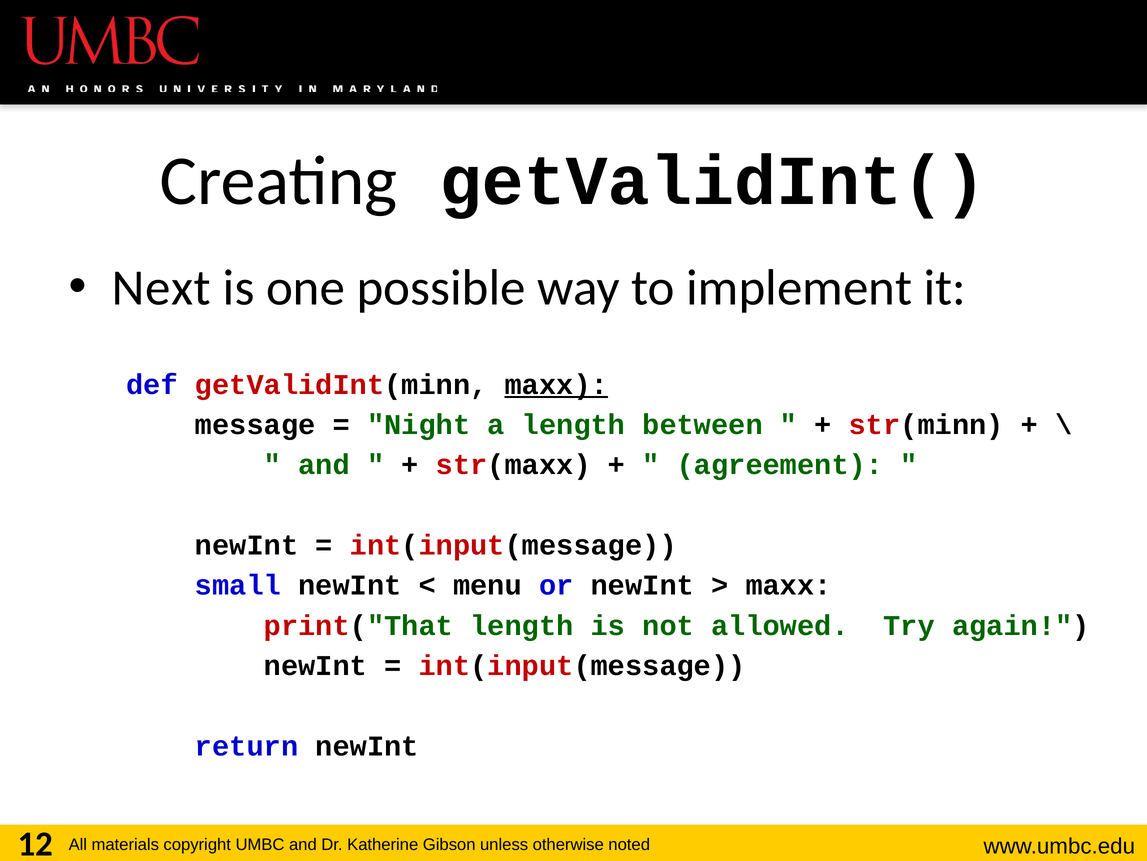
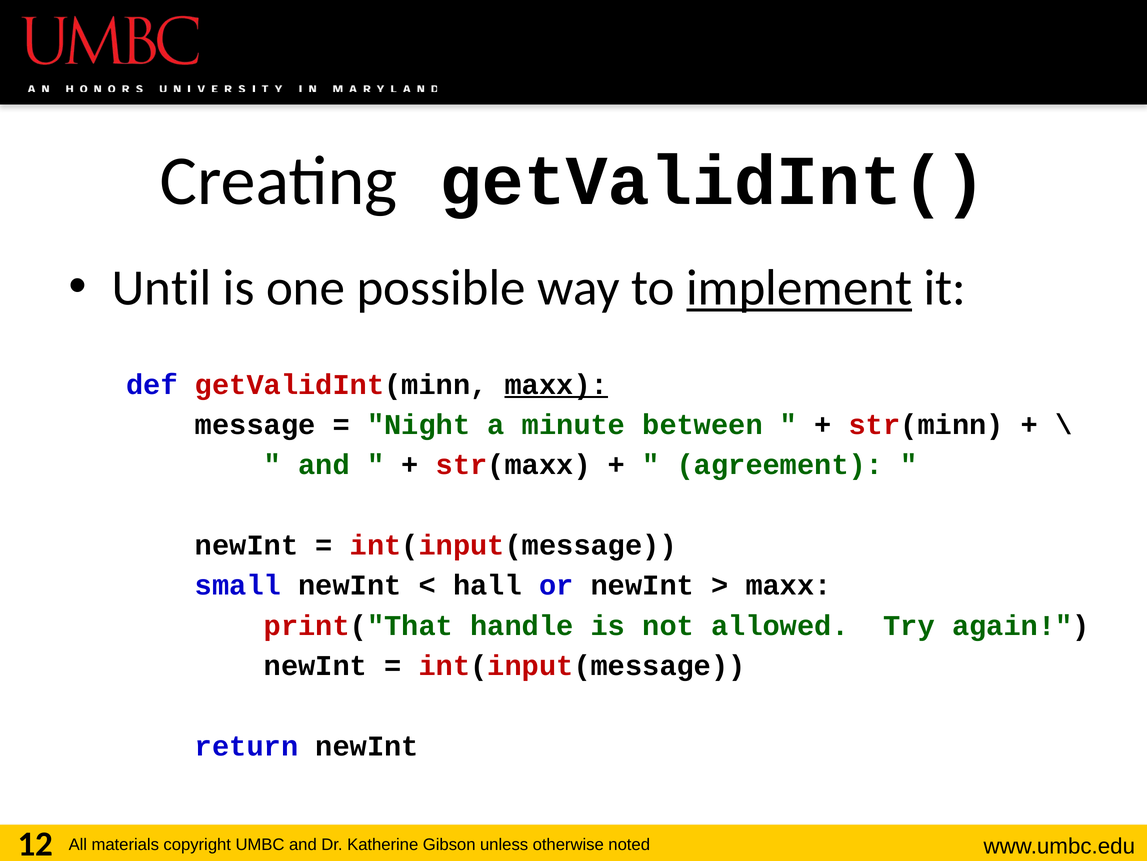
Next: Next -> Until
implement underline: none -> present
a length: length -> minute
menu: menu -> hall
print("That length: length -> handle
